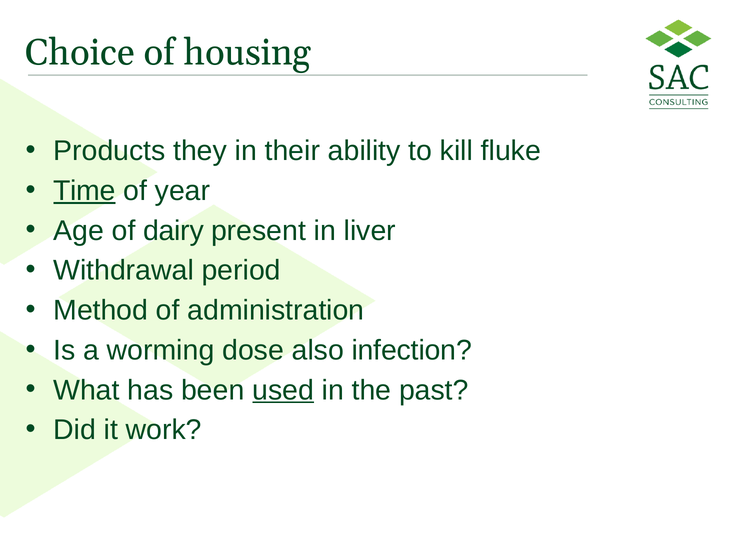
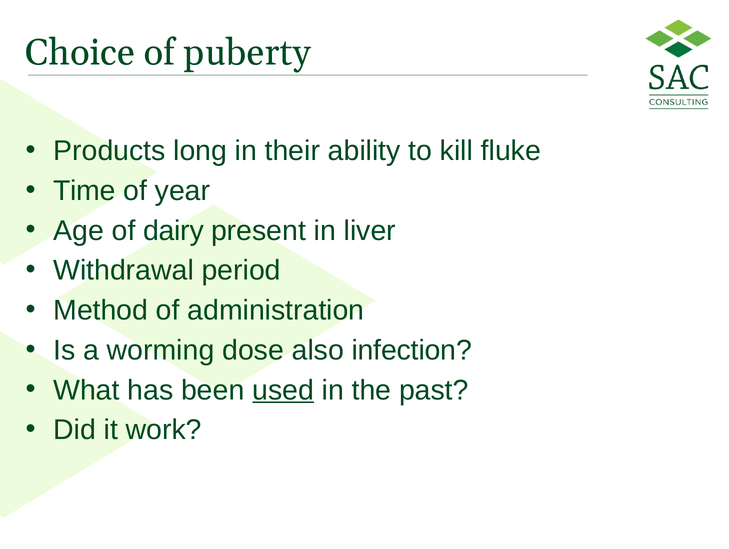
housing: housing -> puberty
they: they -> long
Time underline: present -> none
